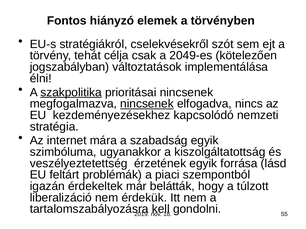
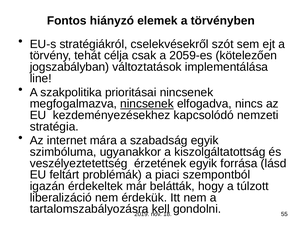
2049-es: 2049-es -> 2059-es
élni: élni -> line
szakpolitika underline: present -> none
